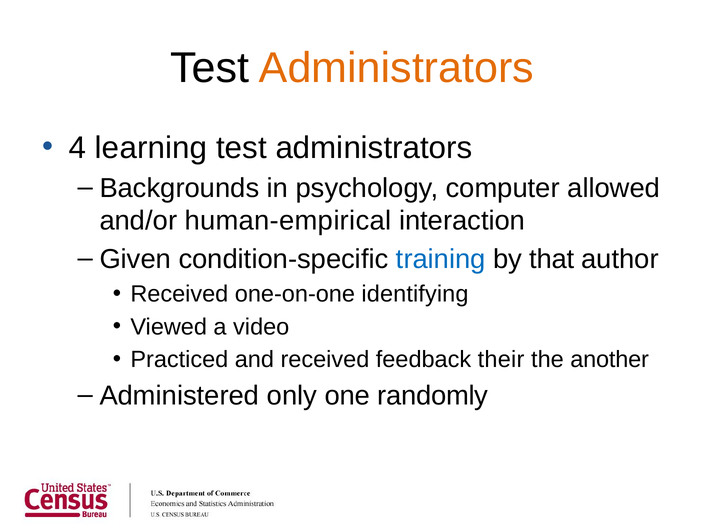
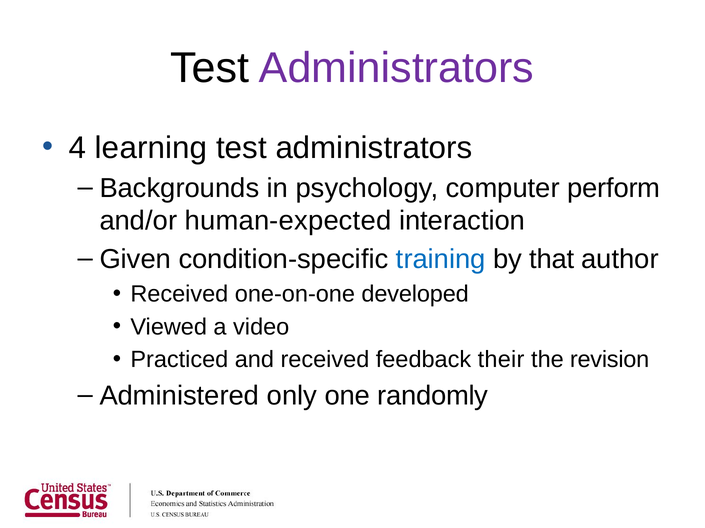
Administrators at (396, 68) colour: orange -> purple
allowed: allowed -> perform
human-empirical: human-empirical -> human-expected
identifying: identifying -> developed
another: another -> revision
